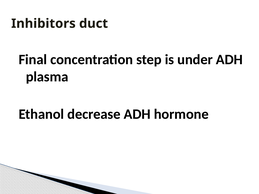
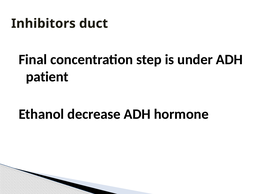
plasma: plasma -> patient
